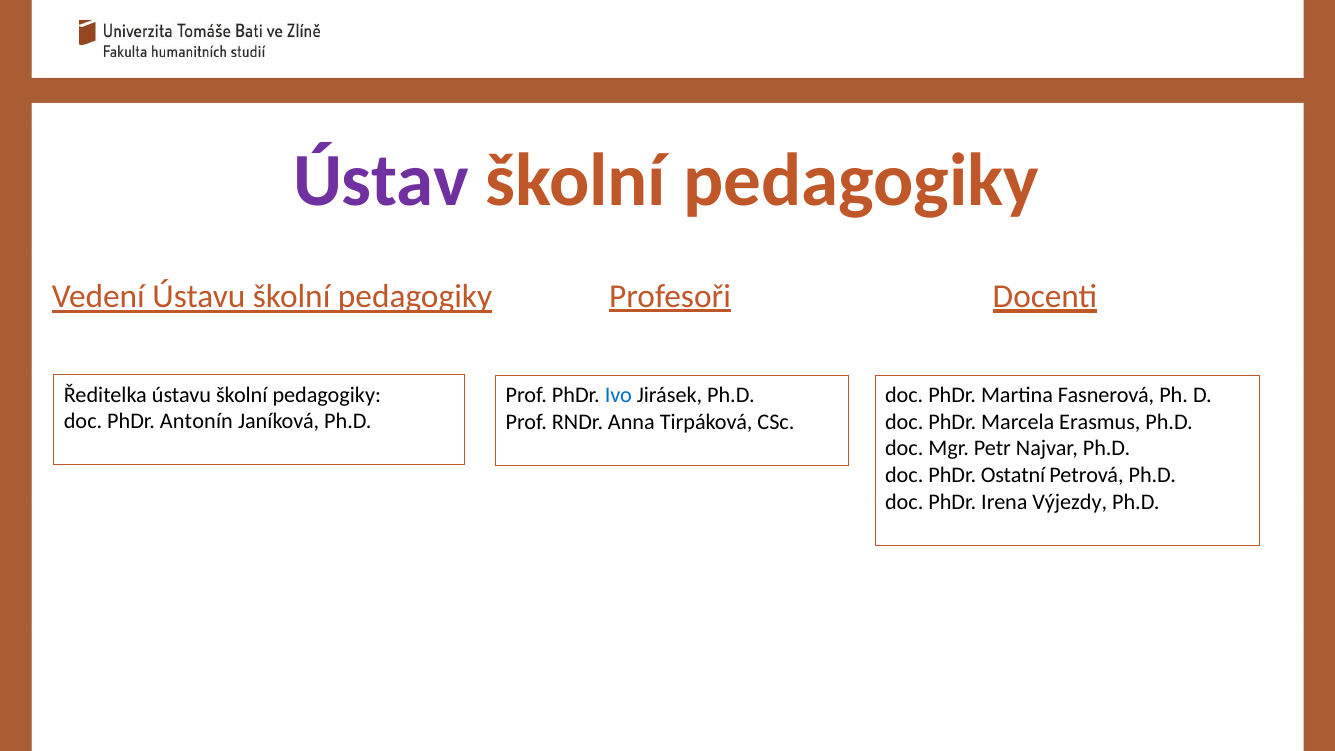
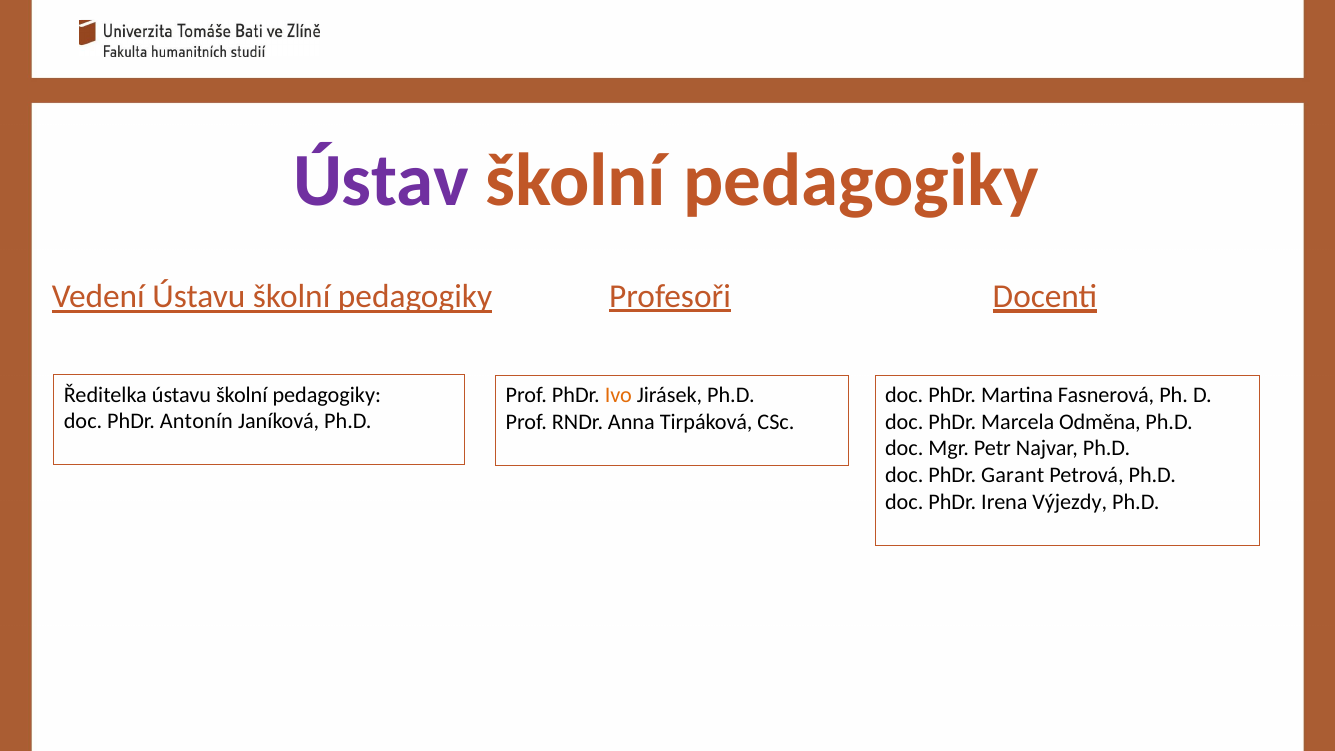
Ivo colour: blue -> orange
Erasmus: Erasmus -> Odměna
Ostatní: Ostatní -> Garant
